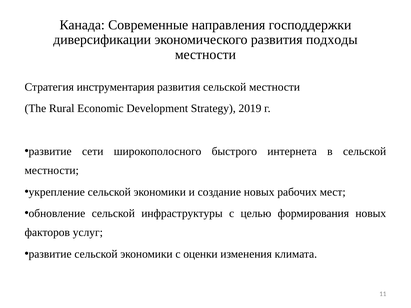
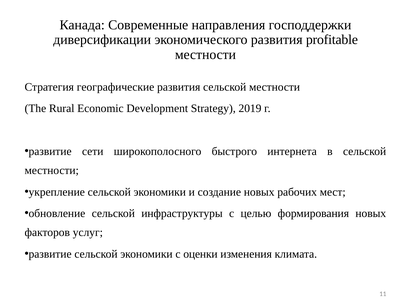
подходы: подходы -> profitable
инструментария: инструментария -> географические
